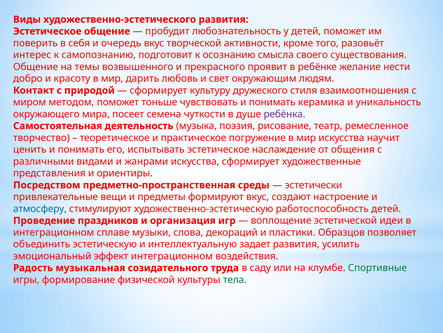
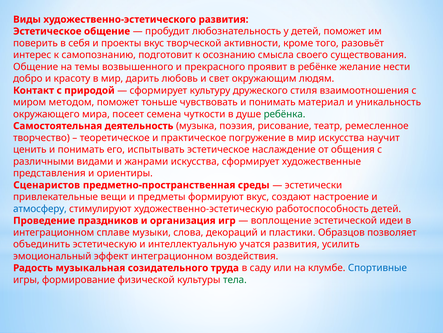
очередь: очередь -> проекты
керамика: керамика -> материал
ребёнка colour: purple -> green
Посредством: Посредством -> Сценаристов
задает: задает -> учатся
Спортивные colour: green -> blue
